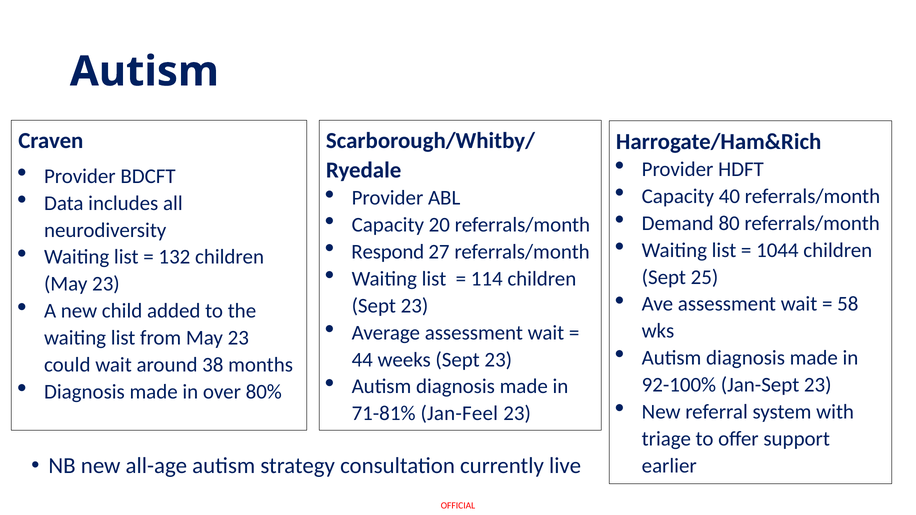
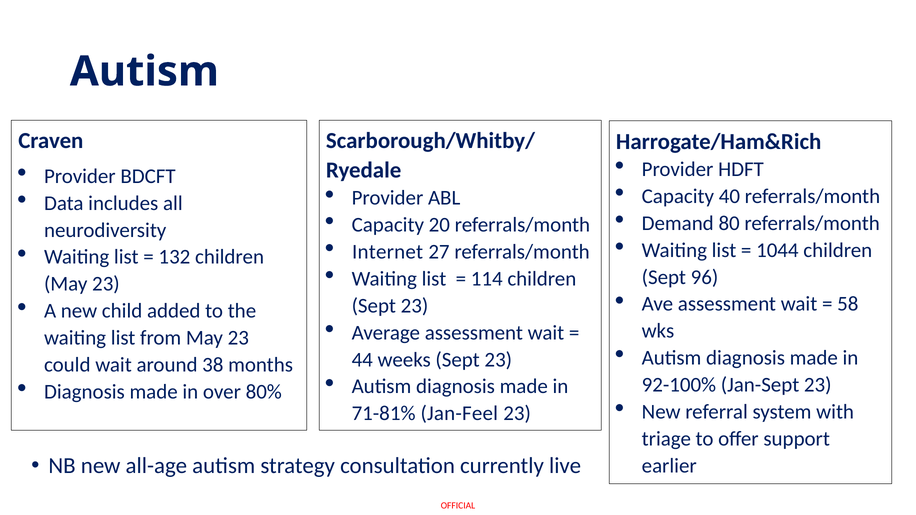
Respond: Respond -> Internet
25: 25 -> 96
